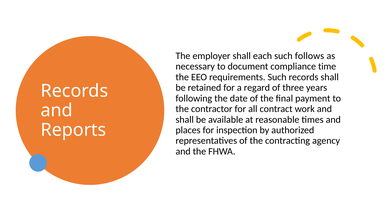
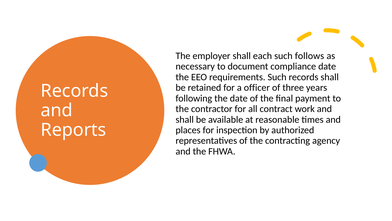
compliance time: time -> date
regard: regard -> officer
